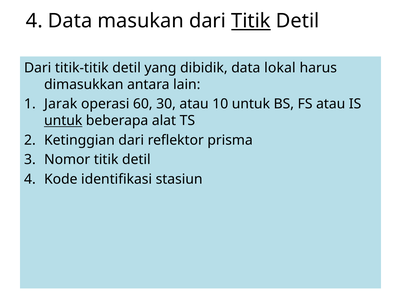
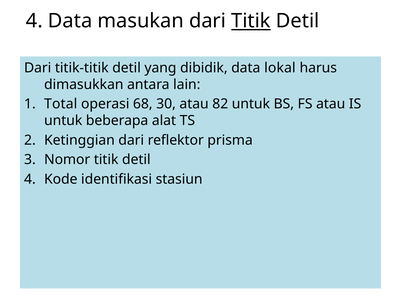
Jarak: Jarak -> Total
60: 60 -> 68
10: 10 -> 82
untuk at (63, 121) underline: present -> none
